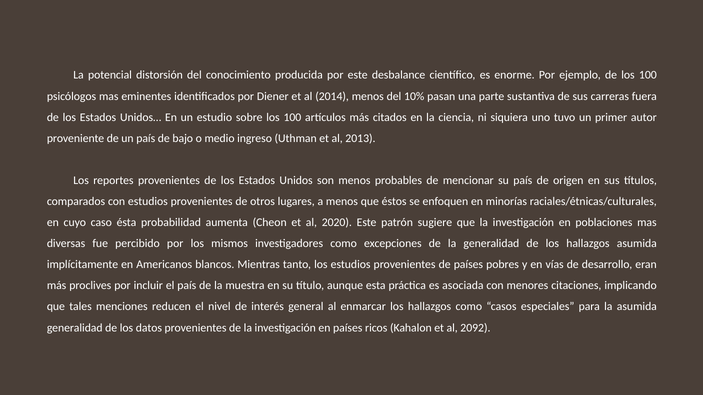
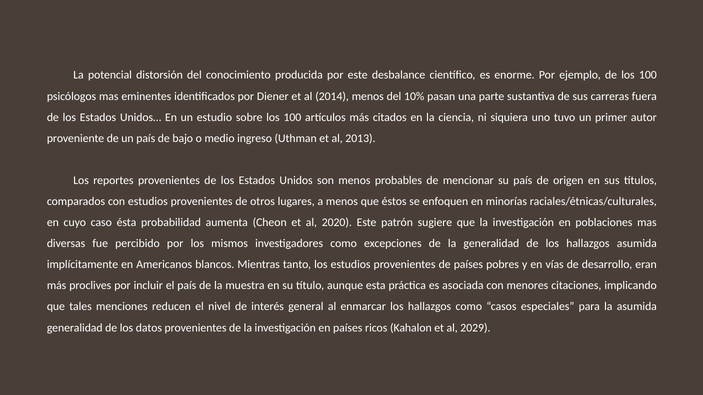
2092: 2092 -> 2029
